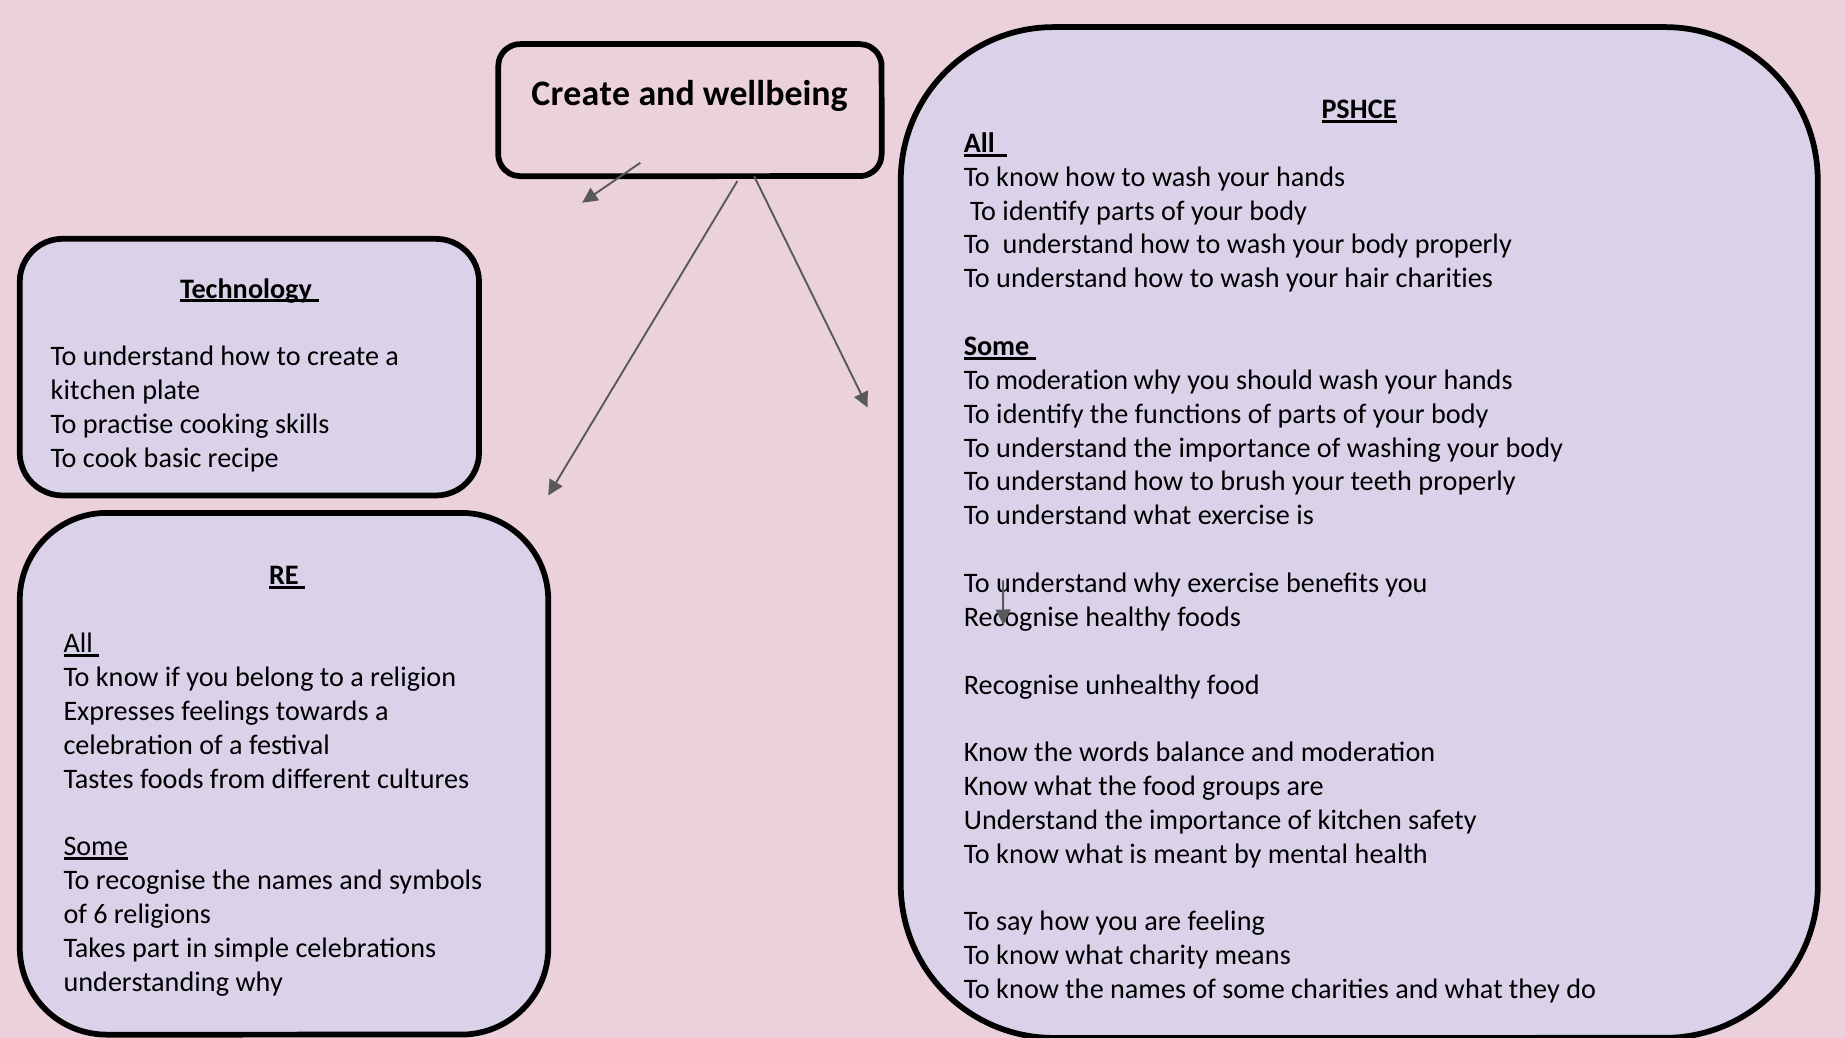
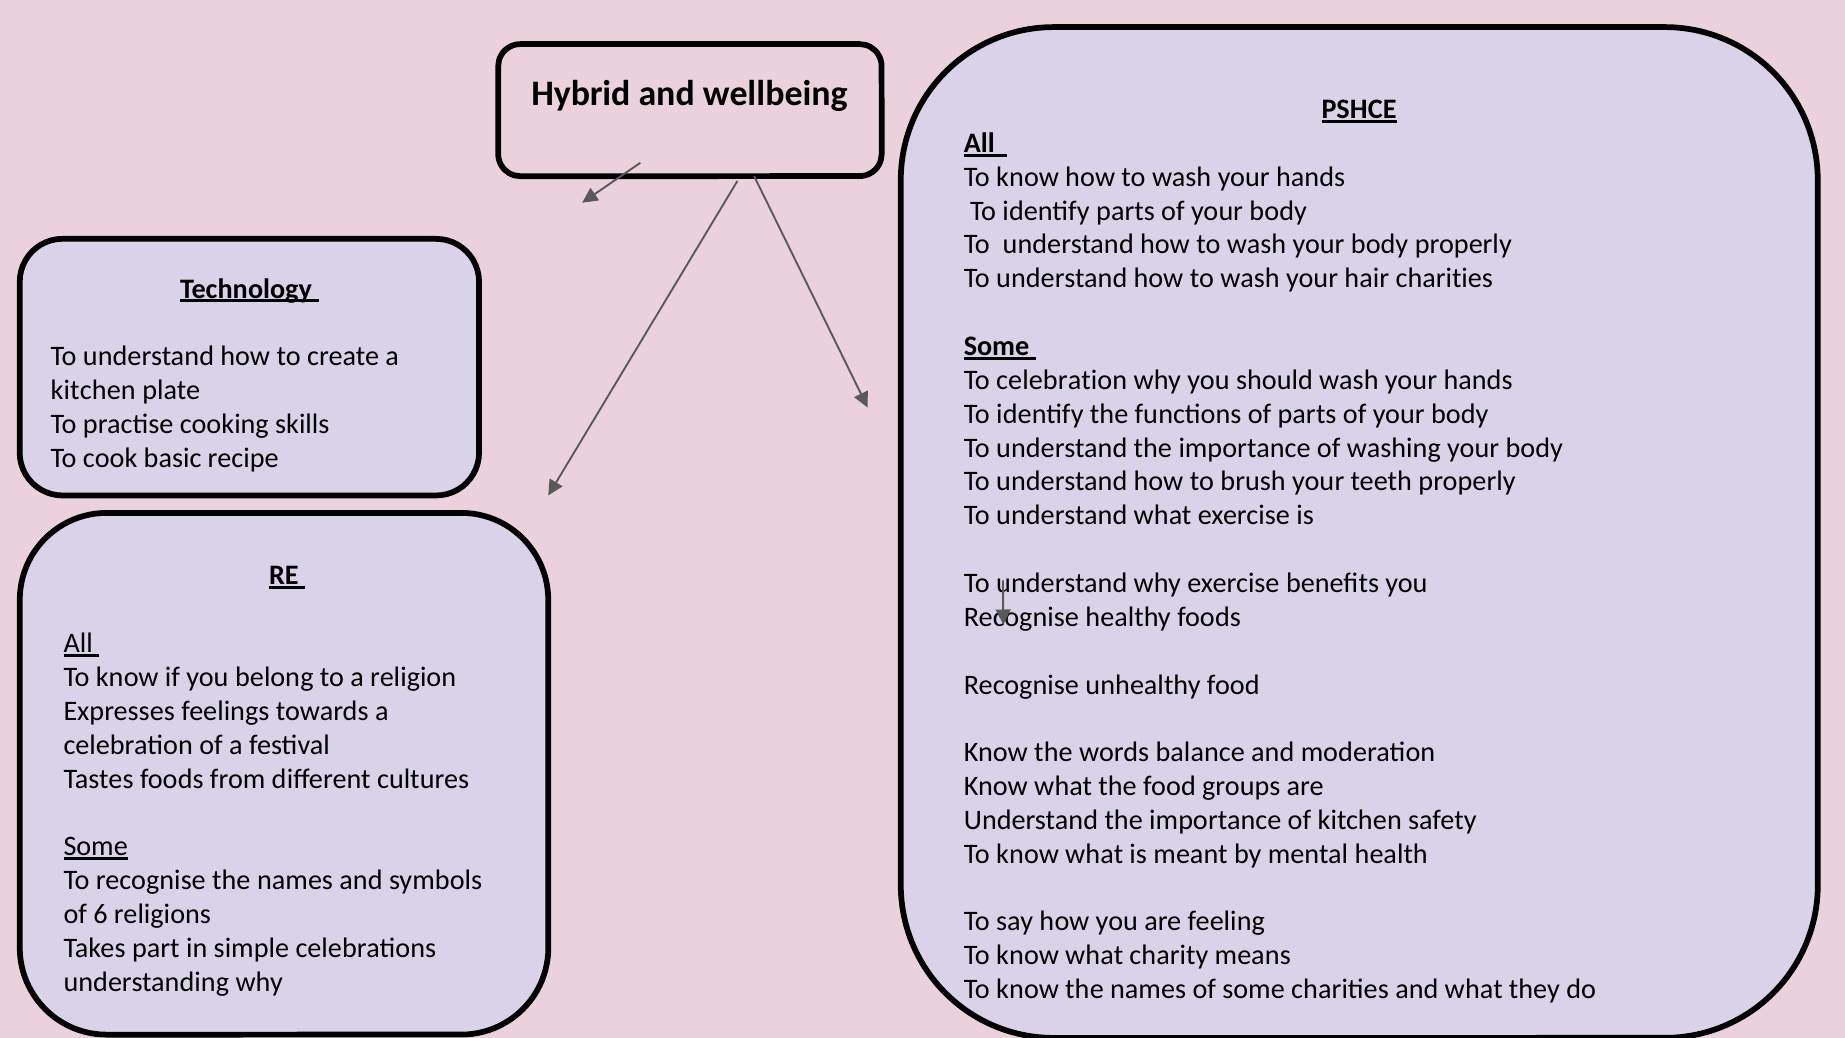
Create at (581, 94): Create -> Hybrid
To moderation: moderation -> celebration
